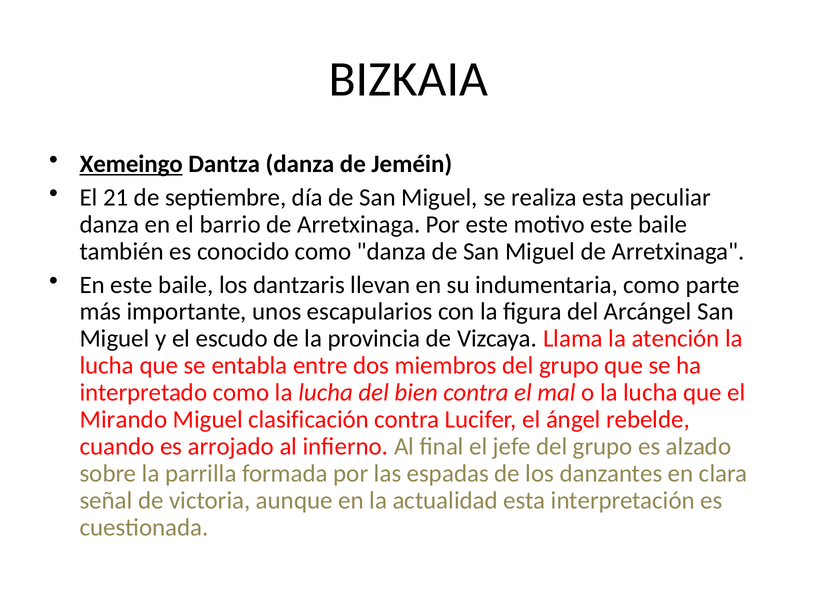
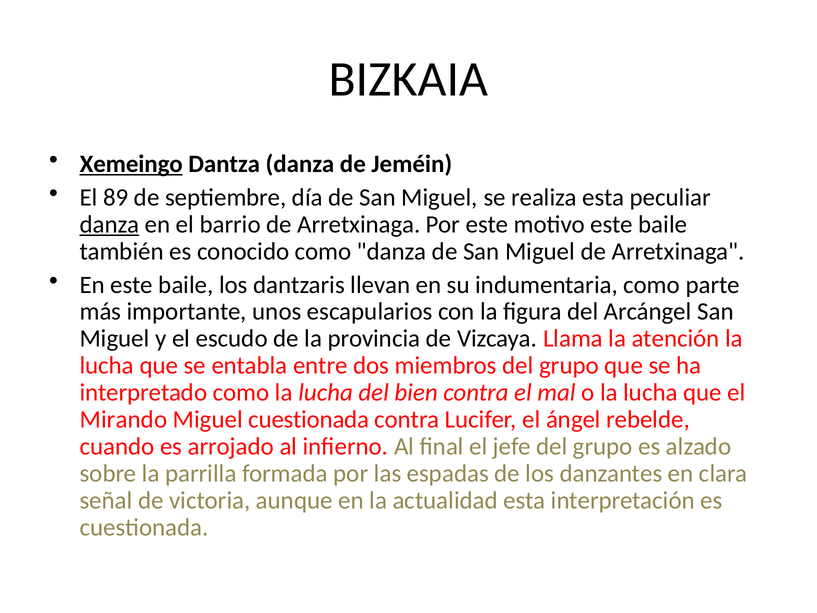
21: 21 -> 89
danza at (109, 224) underline: none -> present
Miguel clasificación: clasificación -> cuestionada
